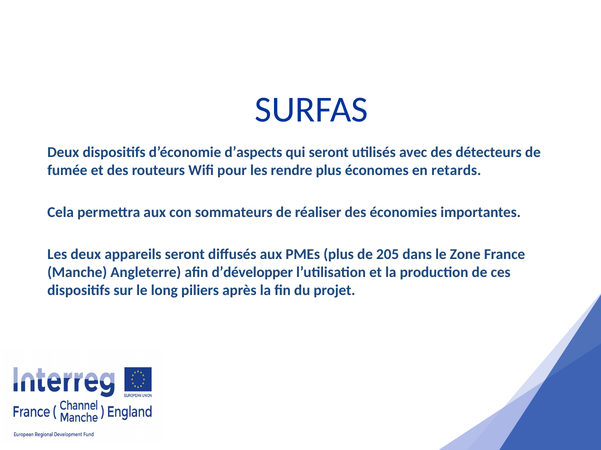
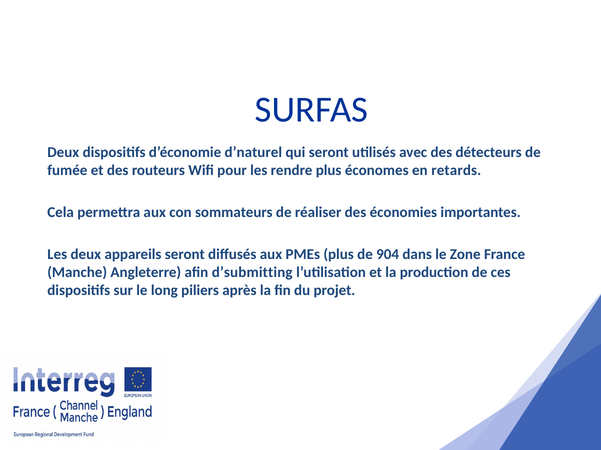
d’aspects: d’aspects -> d’naturel
205: 205 -> 904
d’développer: d’développer -> d’submitting
